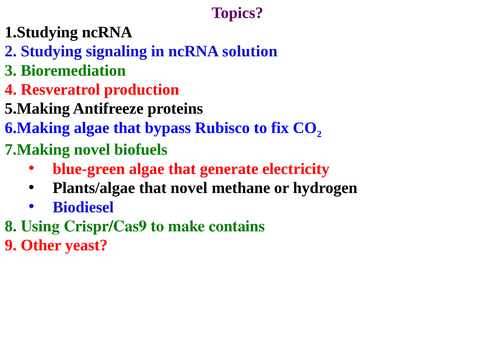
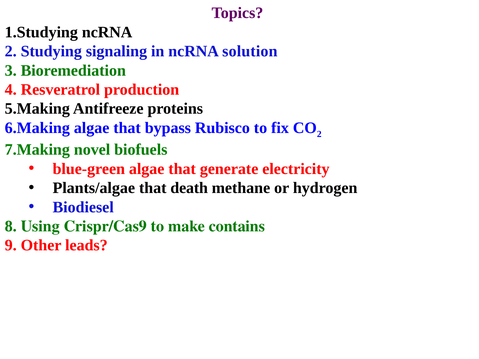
that novel: novel -> death
yeast: yeast -> leads
